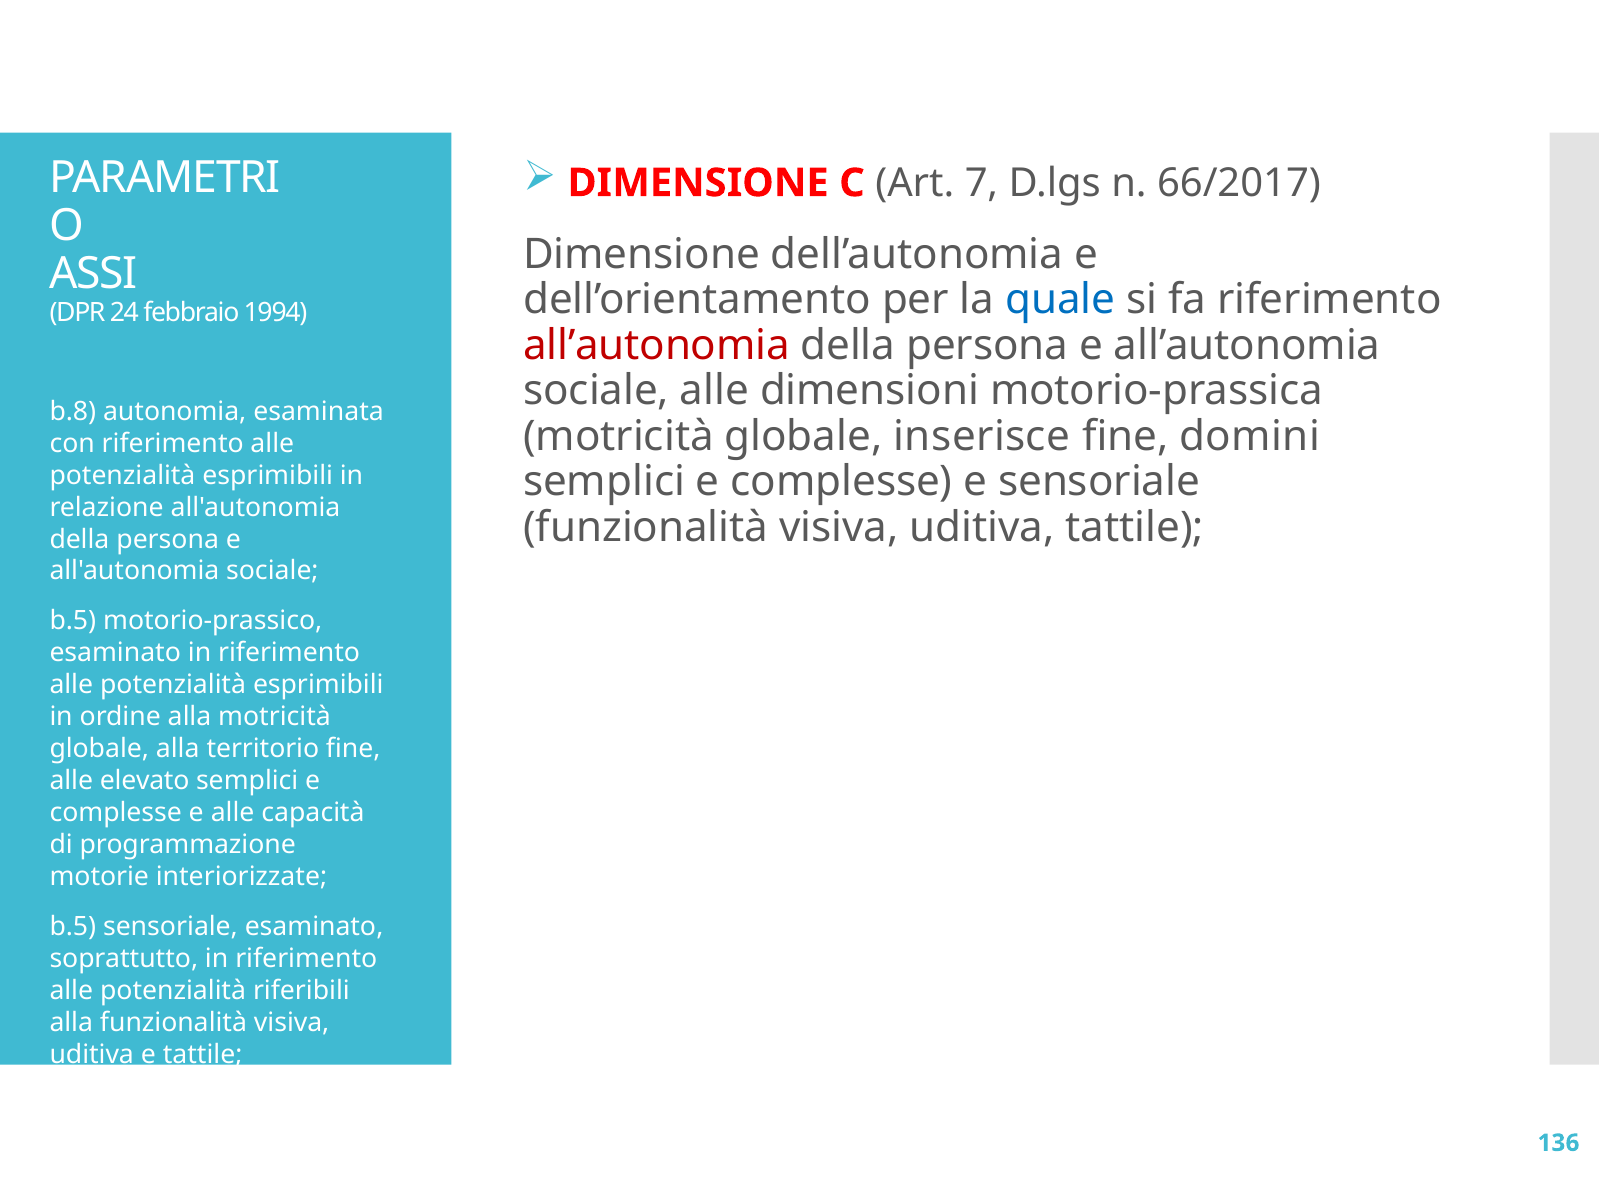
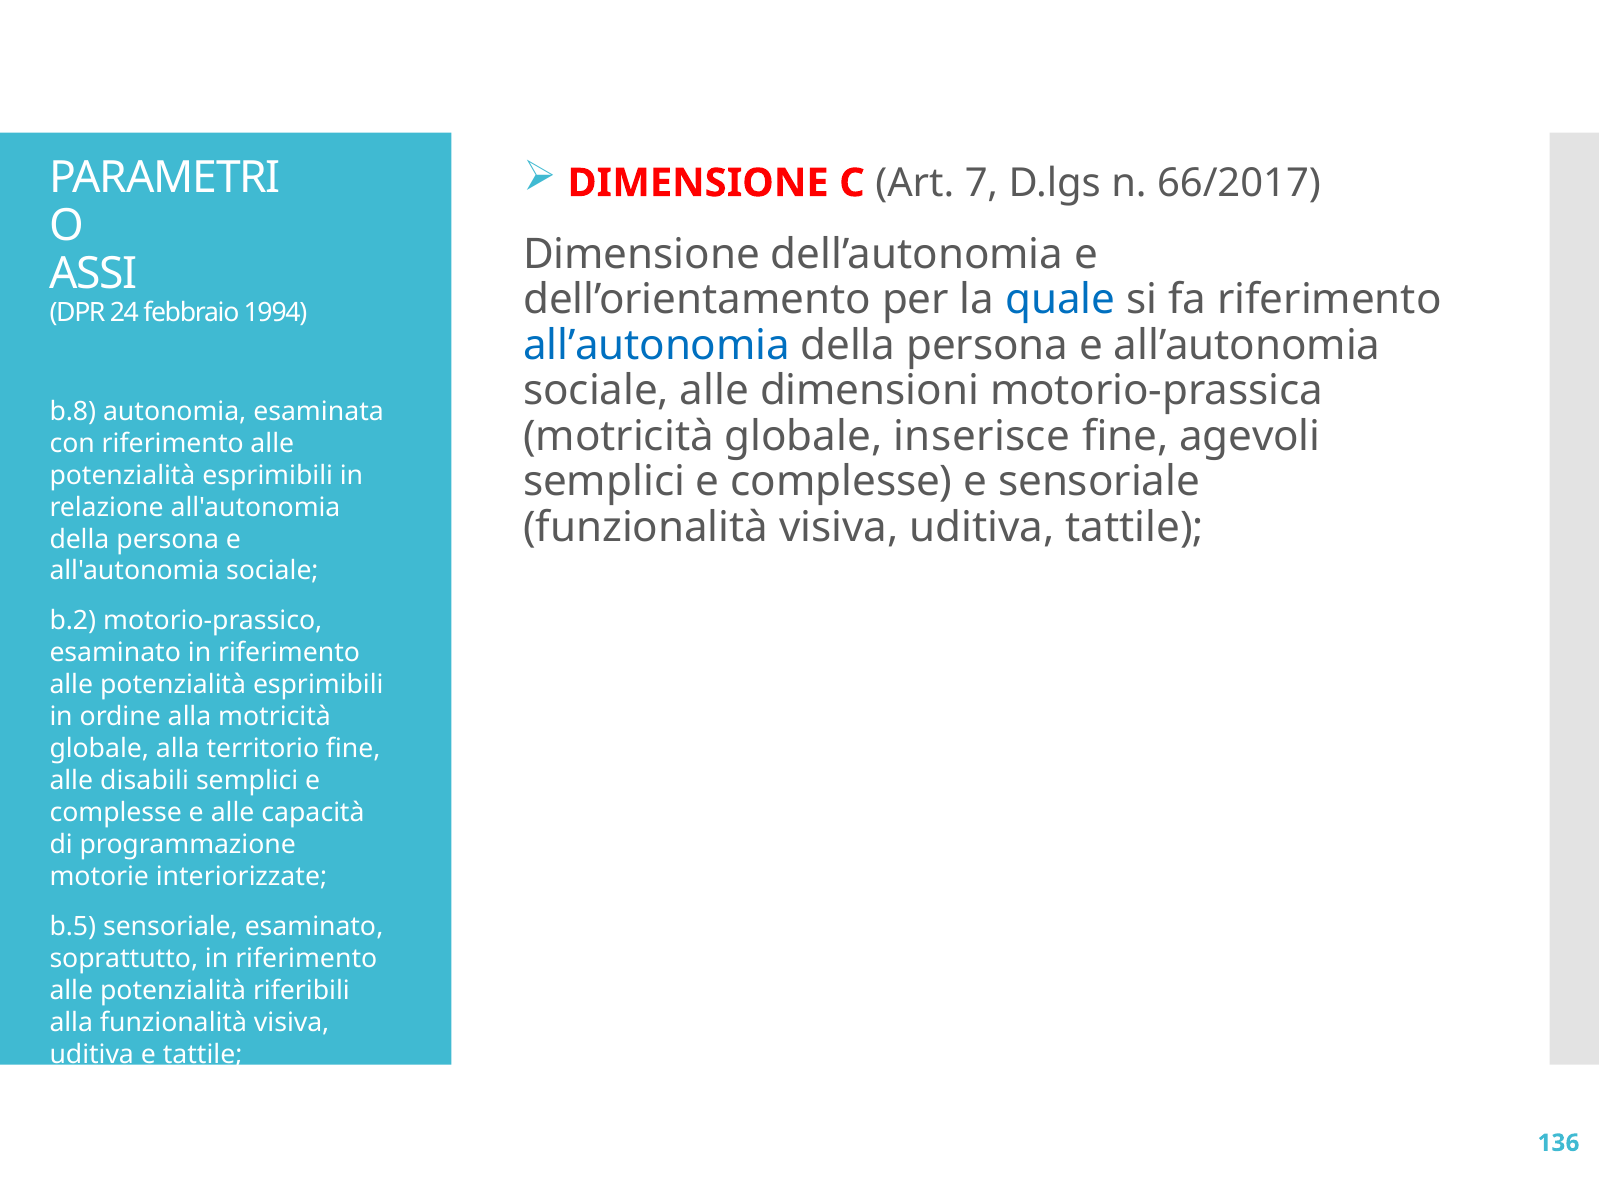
all’autonomia at (657, 346) colour: red -> blue
domini: domini -> agevoli
b.5 at (73, 621): b.5 -> b.2
elevato: elevato -> disabili
